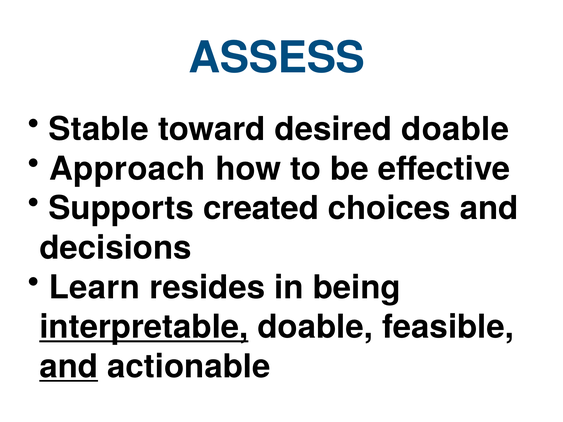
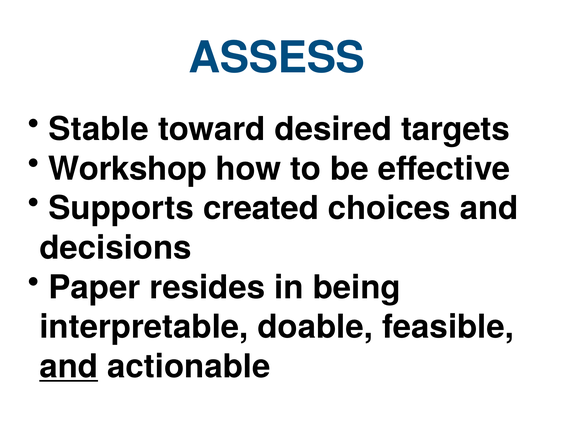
desired doable: doable -> targets
Approach: Approach -> Workshop
Learn: Learn -> Paper
interpretable underline: present -> none
